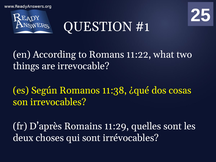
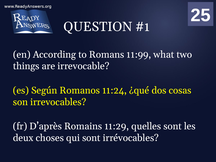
11:22: 11:22 -> 11:99
11:38: 11:38 -> 11:24
